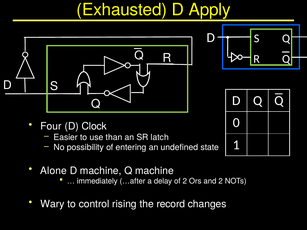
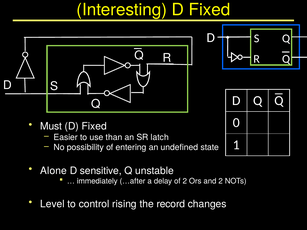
Exhausted: Exhausted -> Interesting
Apply at (210, 10): Apply -> Fixed
Four: Four -> Must
Clock at (94, 126): Clock -> Fixed
D machine: machine -> sensitive
Q machine: machine -> unstable
Wary: Wary -> Level
